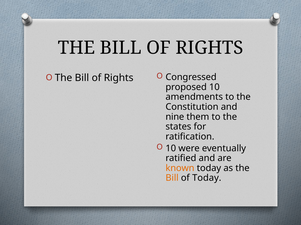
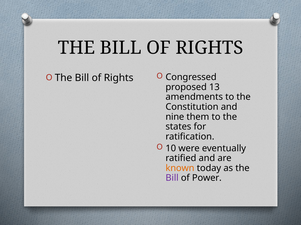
proposed 10: 10 -> 13
Bill at (172, 179) colour: orange -> purple
of Today: Today -> Power
